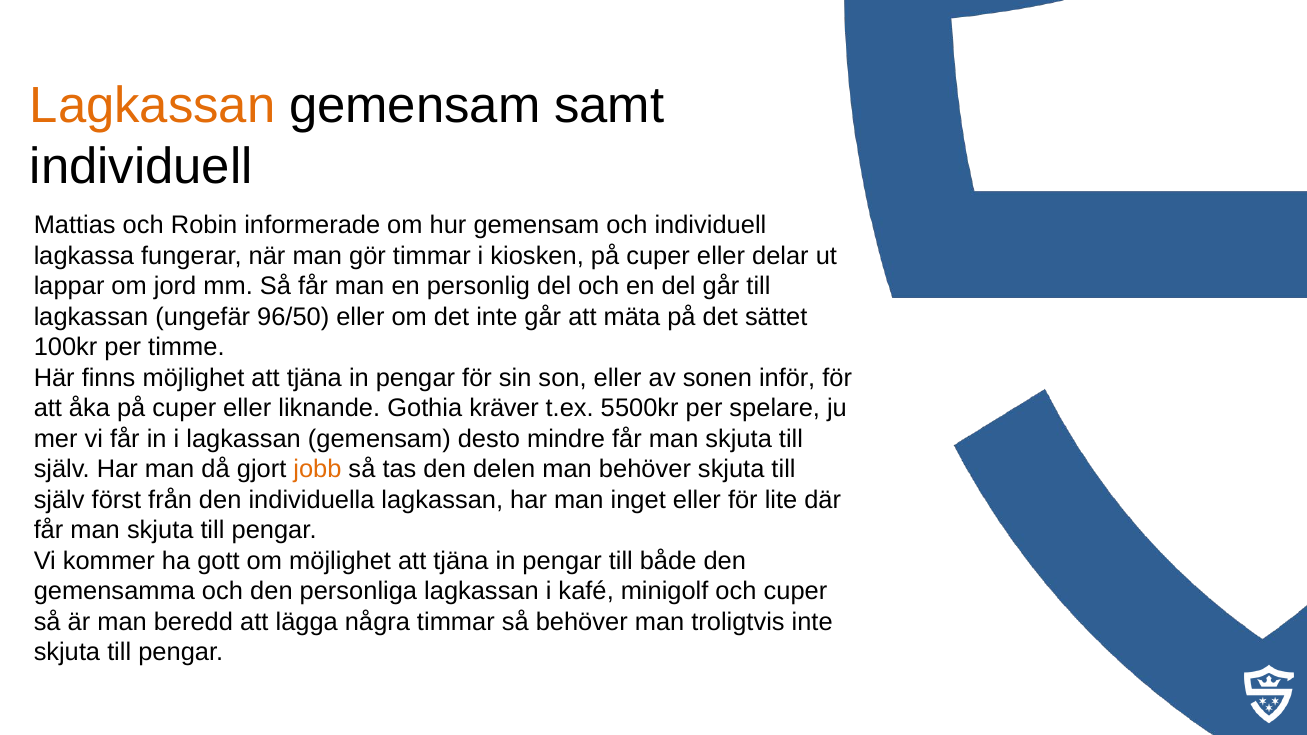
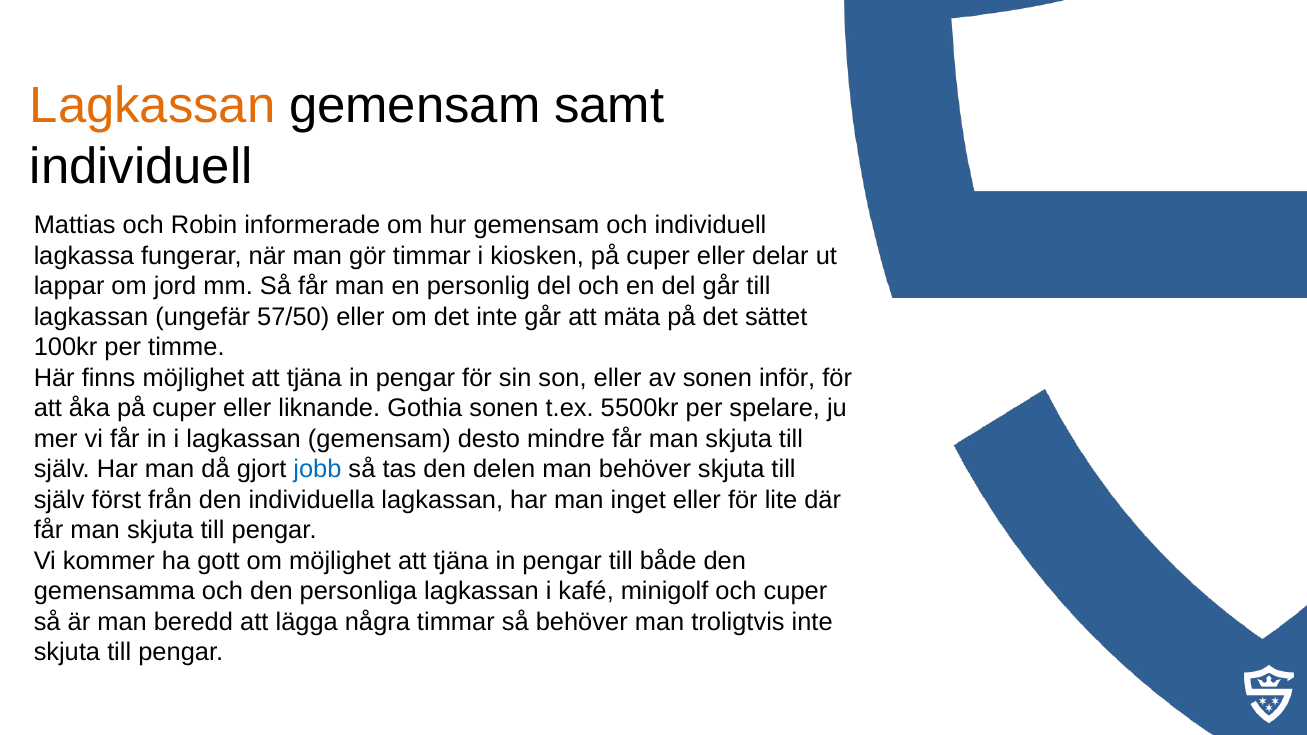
96/50: 96/50 -> 57/50
Gothia kräver: kräver -> sonen
jobb colour: orange -> blue
